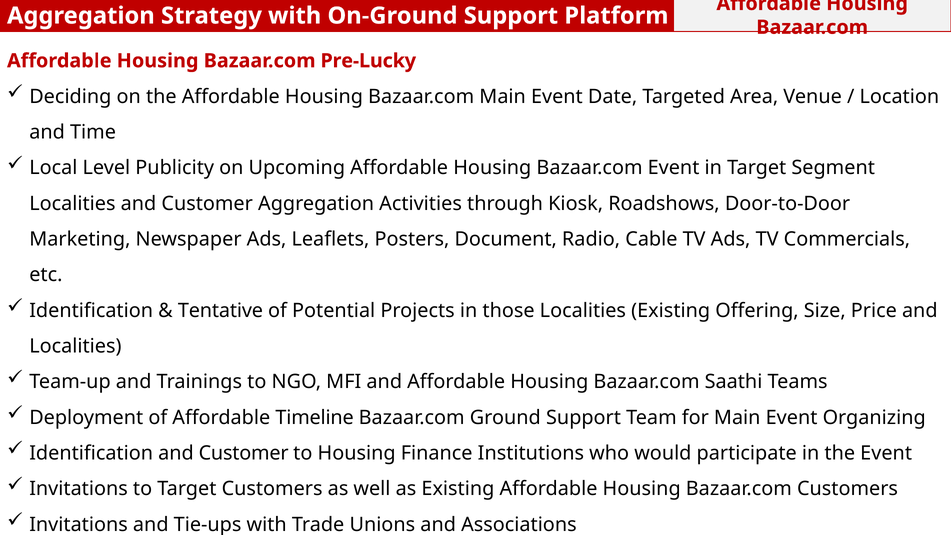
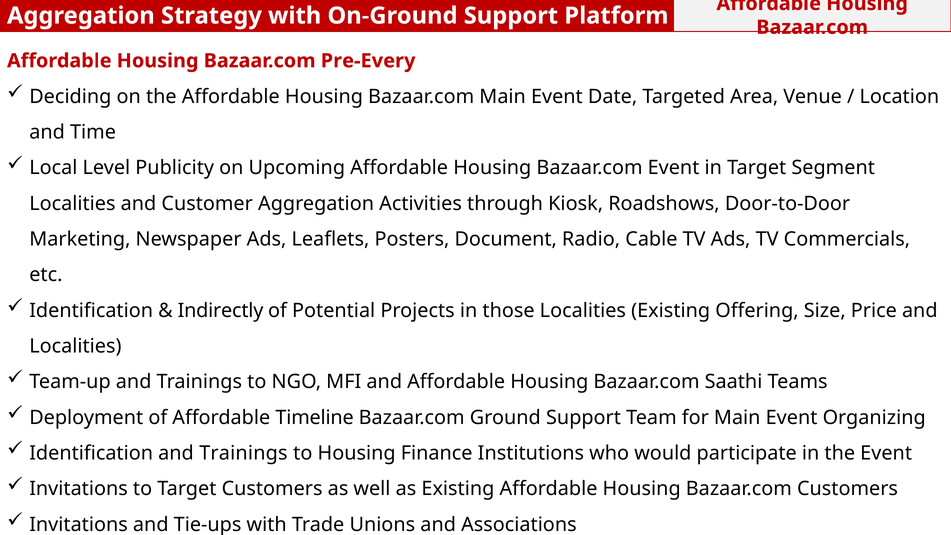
Pre-Lucky: Pre-Lucky -> Pre-Every
Tentative: Tentative -> Indirectly
Identification and Customer: Customer -> Trainings
